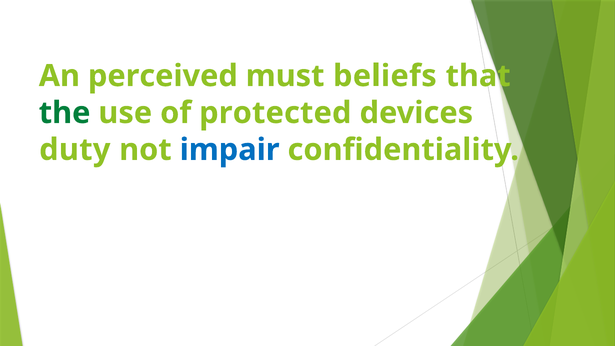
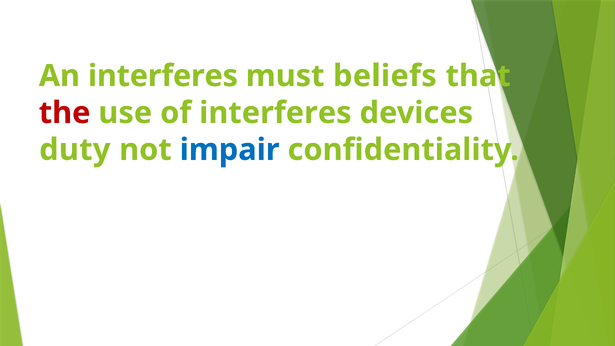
An perceived: perceived -> interferes
the colour: green -> red
of protected: protected -> interferes
